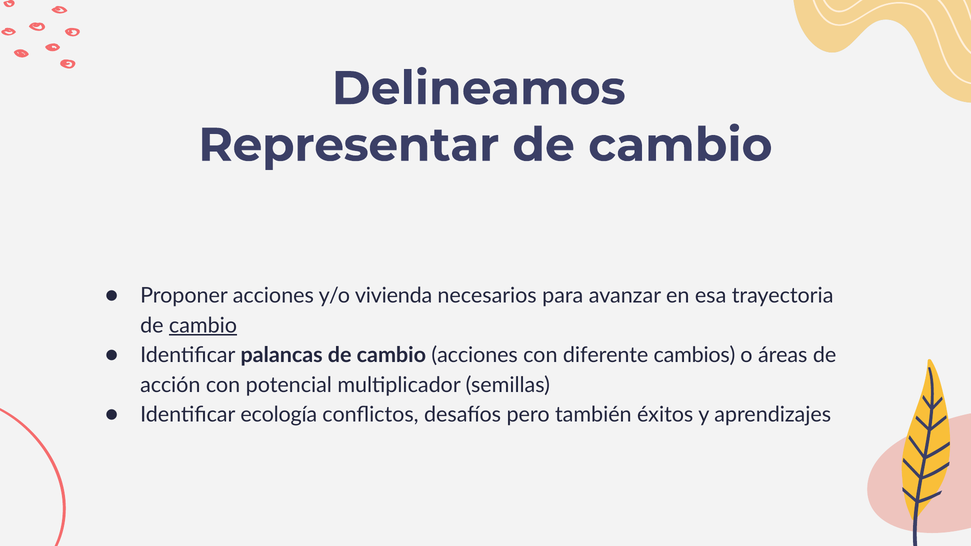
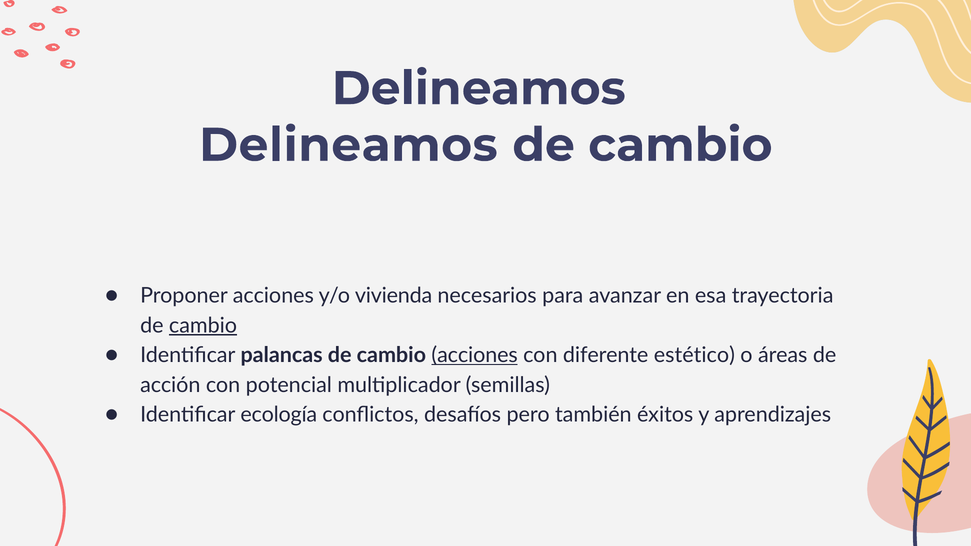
Representar at (349, 145): Representar -> Delineamos
acciones at (475, 355) underline: none -> present
cambios: cambios -> estético
